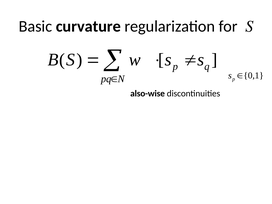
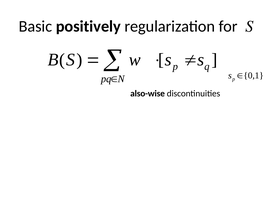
curvature: curvature -> positively
